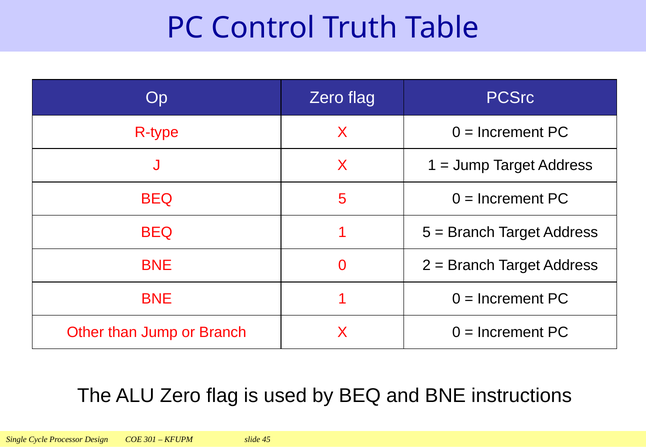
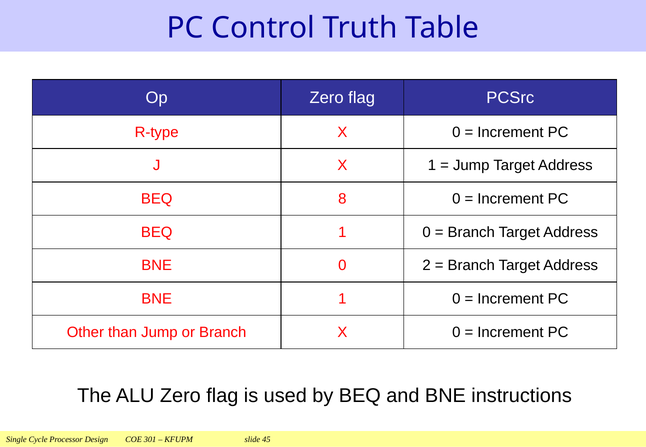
BEQ 5: 5 -> 8
BEQ 1 5: 5 -> 0
